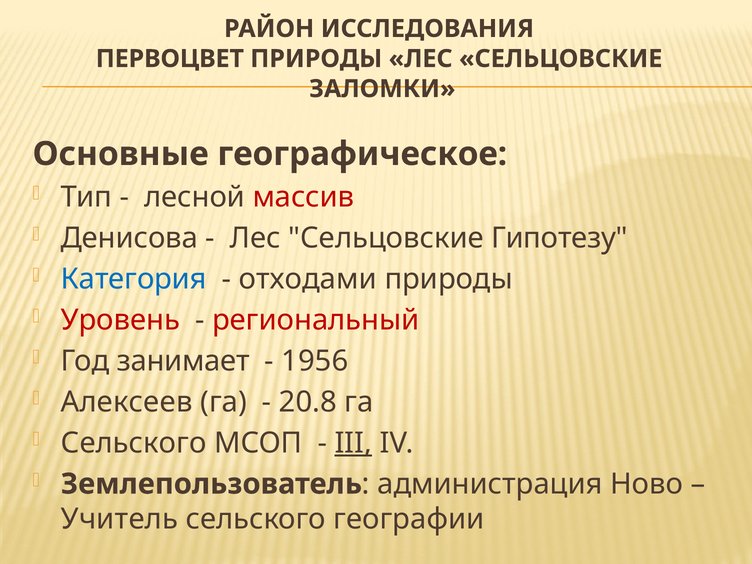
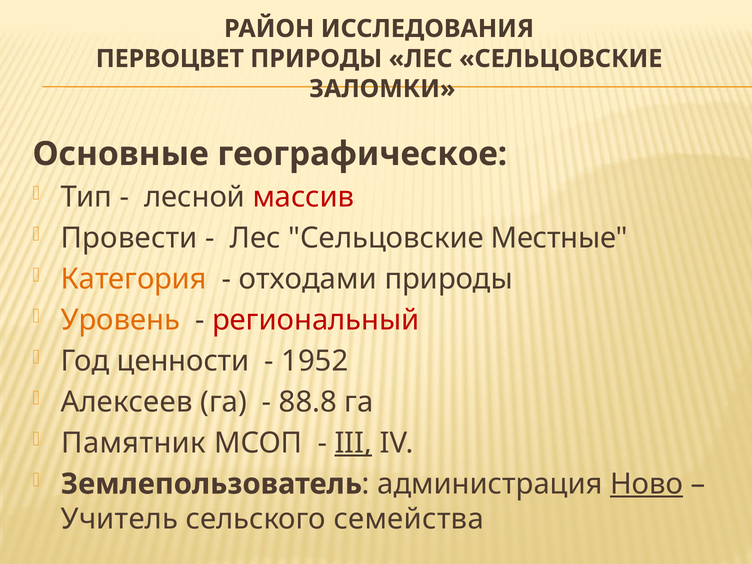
Денисова: Денисова -> Провести
Гипотезу: Гипотезу -> Местные
Категория colour: blue -> orange
Уровень colour: red -> orange
занимает: занимает -> ценности
1956: 1956 -> 1952
20.8: 20.8 -> 88.8
Сельского at (134, 443): Сельского -> Памятник
Ново underline: none -> present
географии: географии -> семейства
